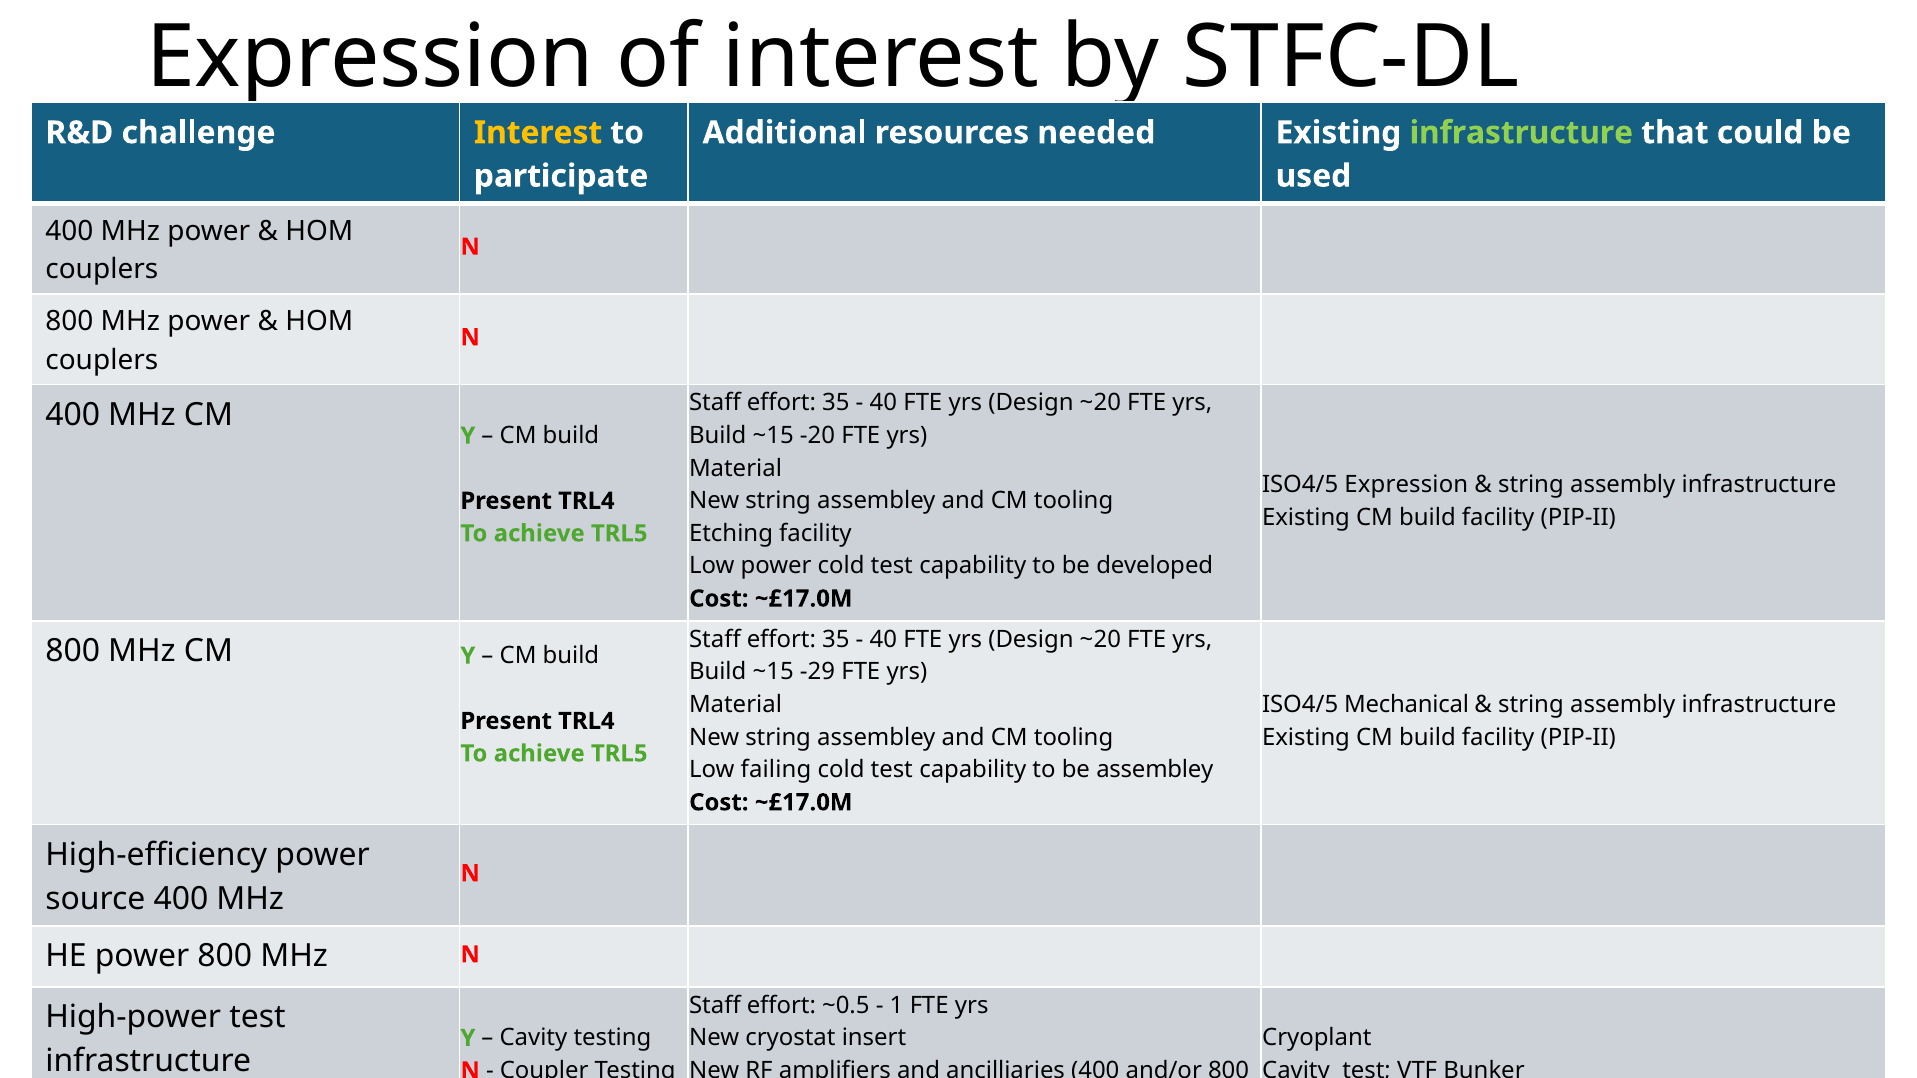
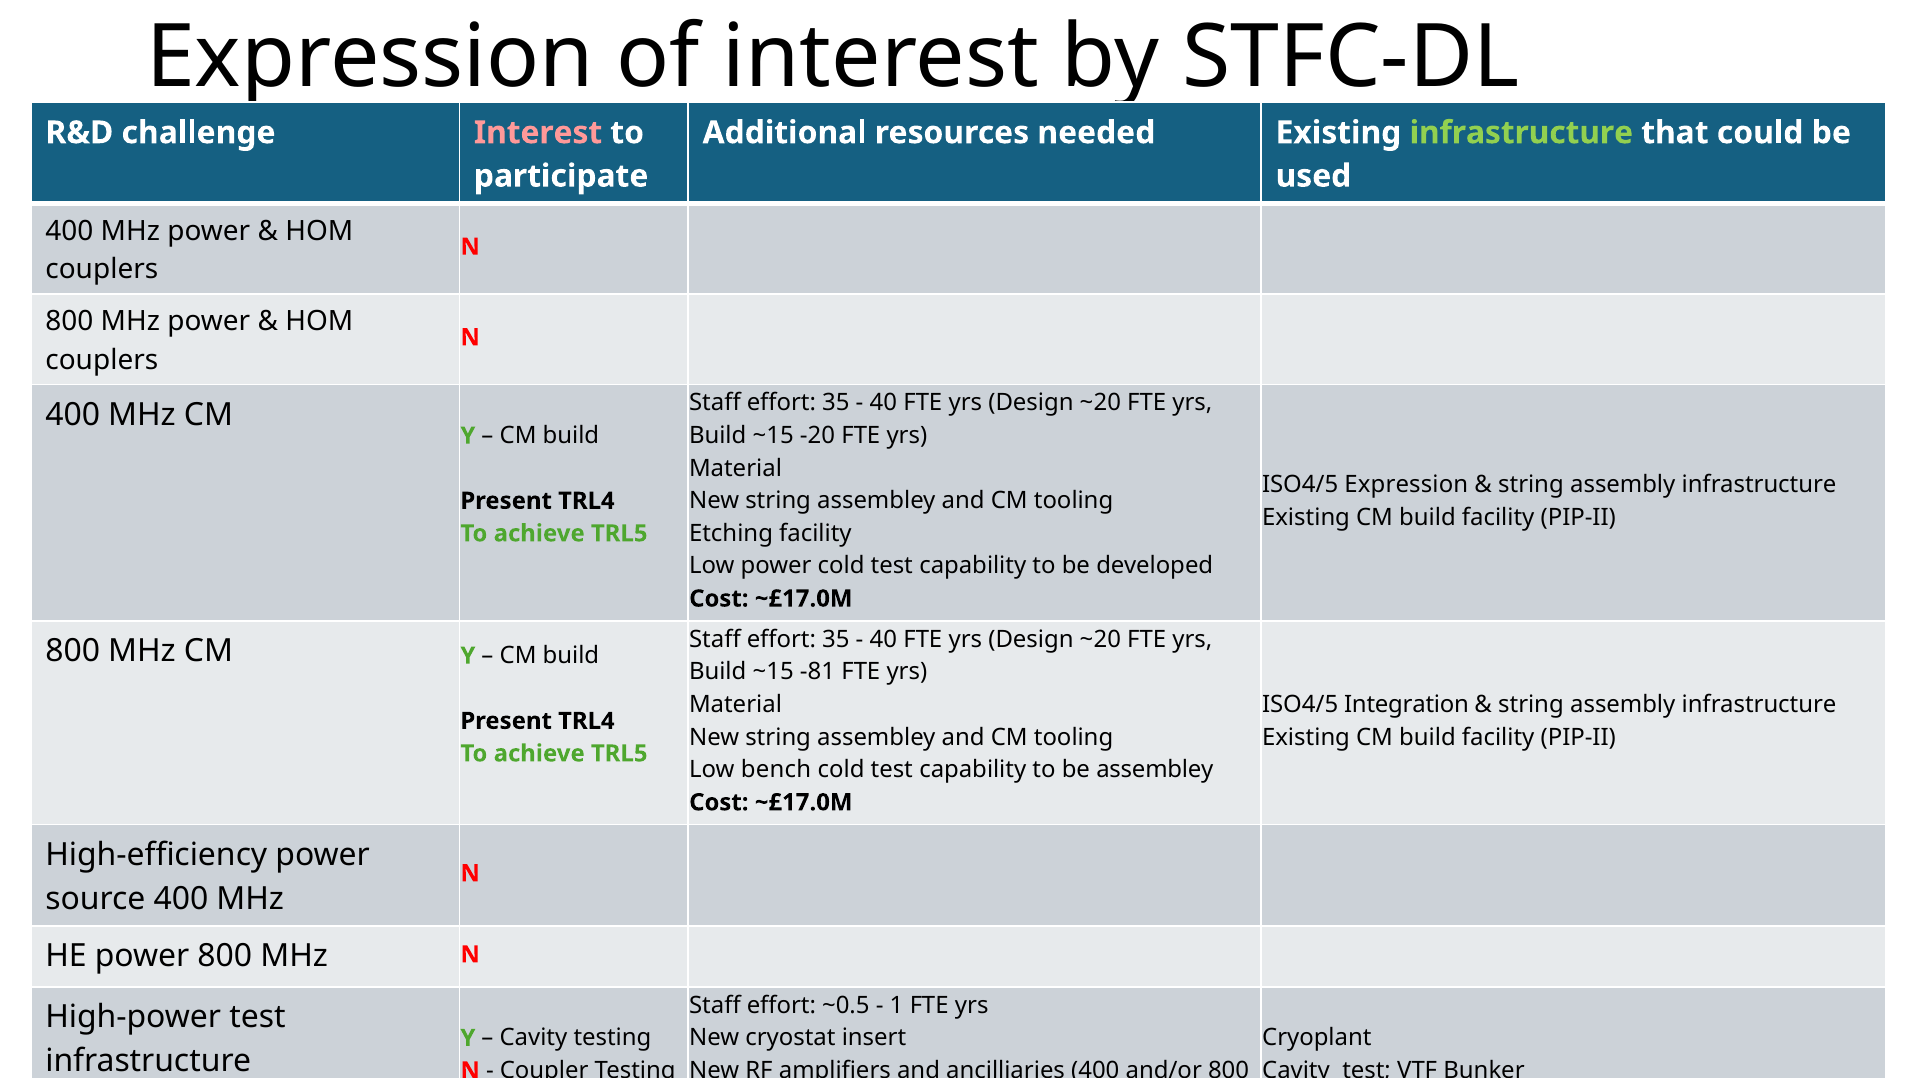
Interest at (538, 133) colour: yellow -> pink
-29: -29 -> -81
Mechanical: Mechanical -> Integration
failing: failing -> bench
